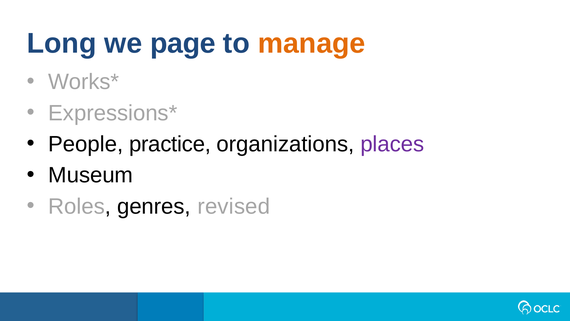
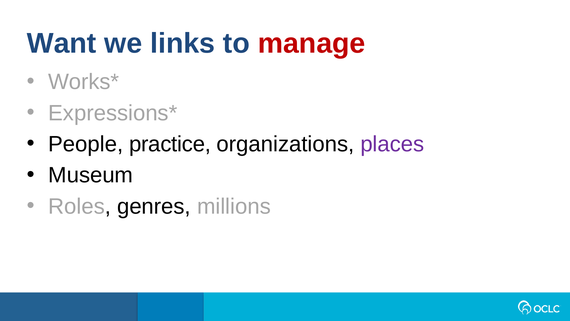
Long: Long -> Want
page: page -> links
manage colour: orange -> red
revised: revised -> millions
